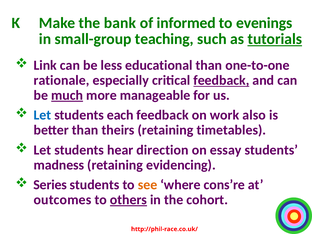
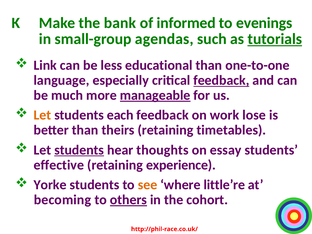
teaching: teaching -> agendas
rationale: rationale -> language
much underline: present -> none
manageable underline: none -> present
Let at (42, 115) colour: blue -> orange
also: also -> lose
students at (79, 150) underline: none -> present
direction: direction -> thoughts
madness: madness -> effective
evidencing: evidencing -> experience
Series: Series -> Yorke
cons’re: cons’re -> little’re
outcomes: outcomes -> becoming
